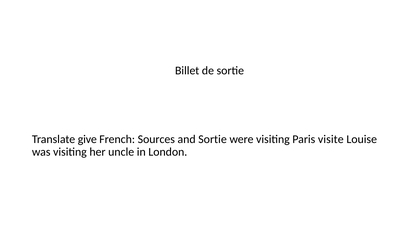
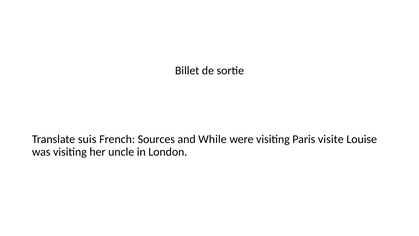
give: give -> suis
and Sortie: Sortie -> While
